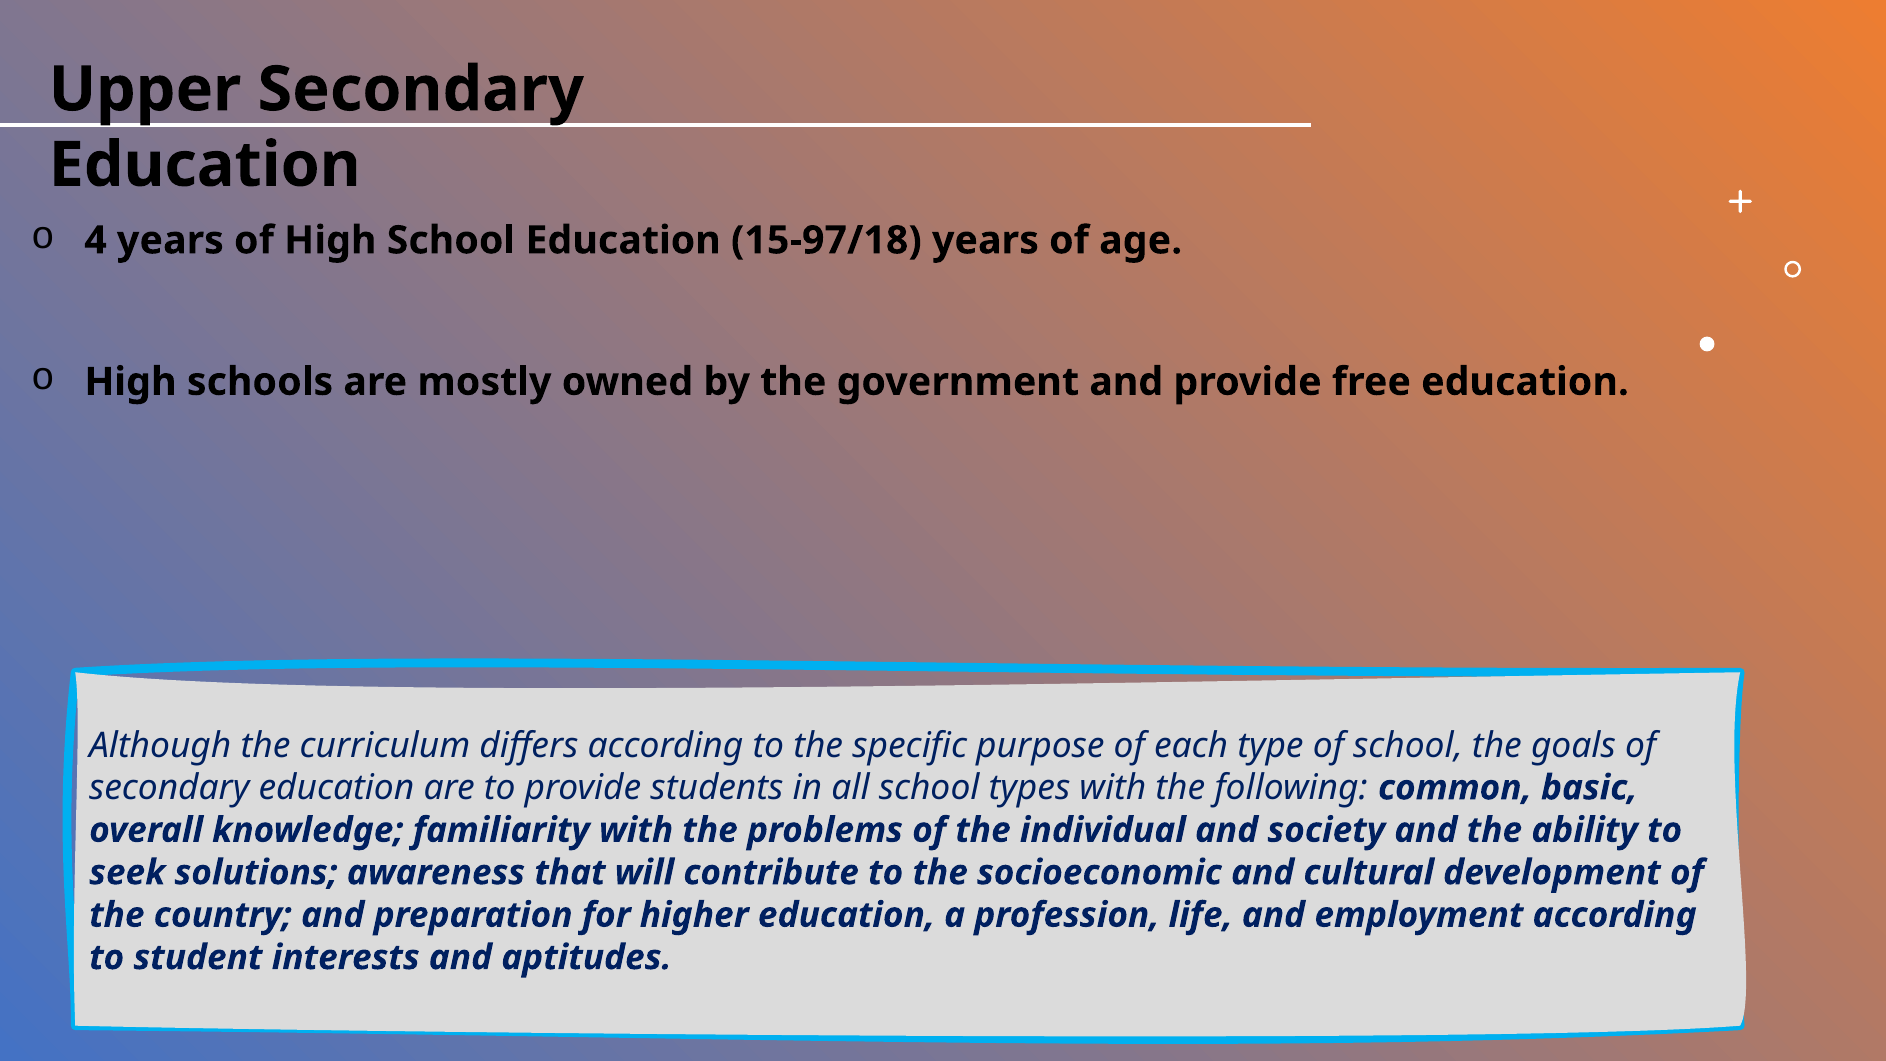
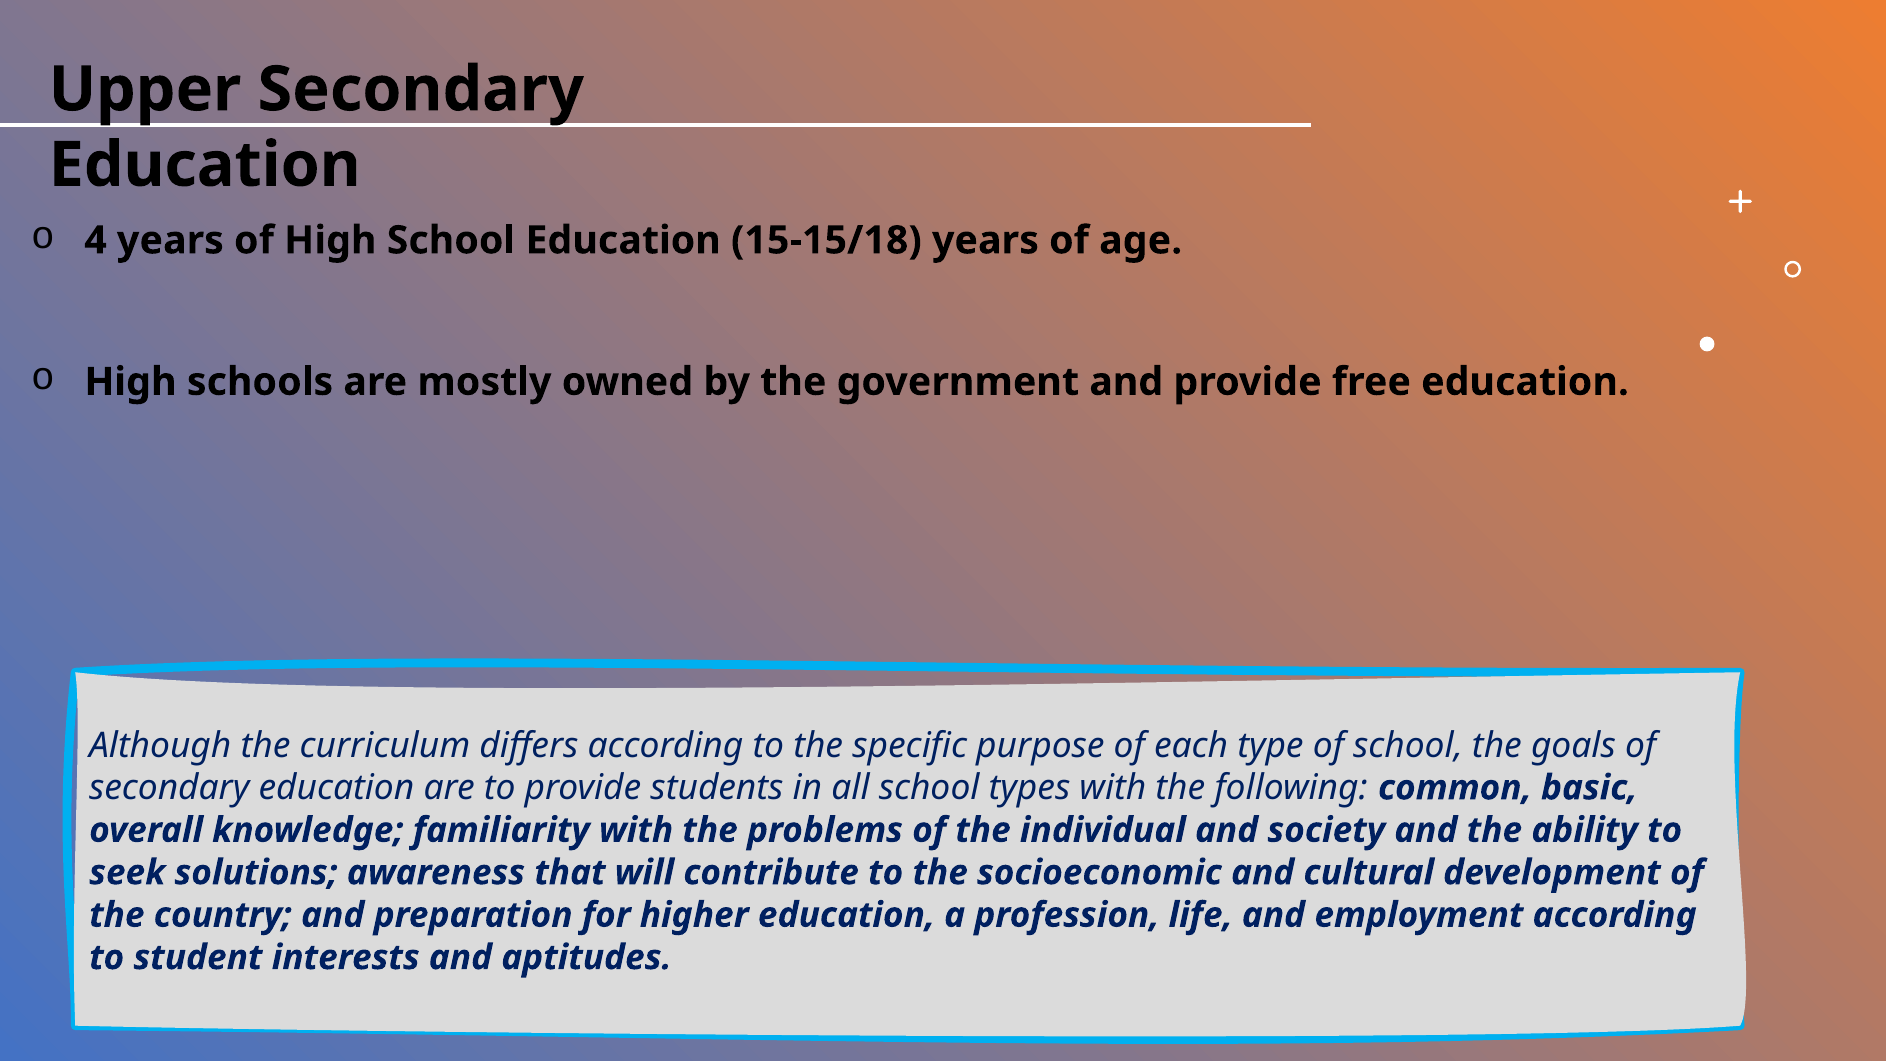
15-97/18: 15-97/18 -> 15-15/18
